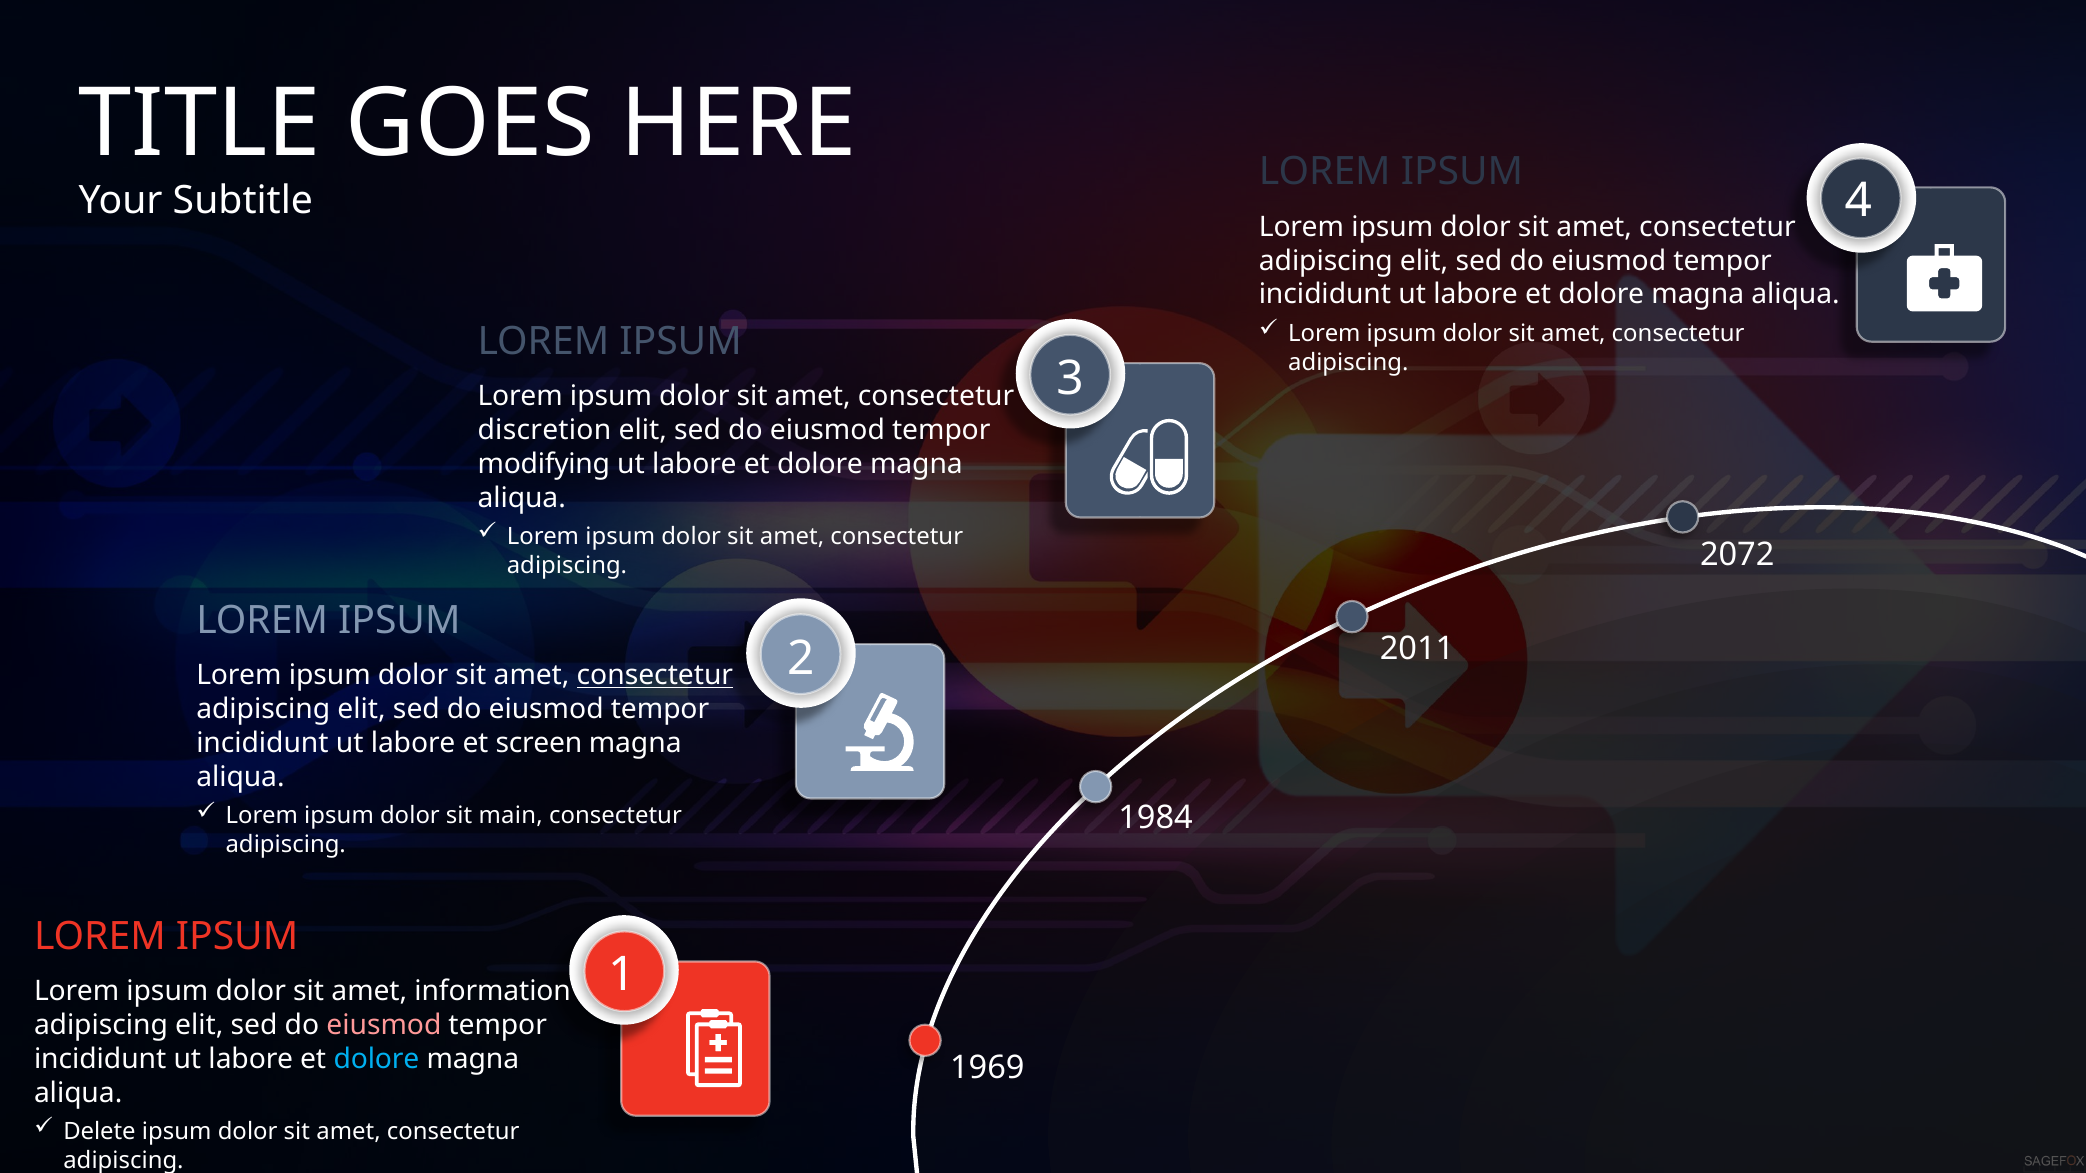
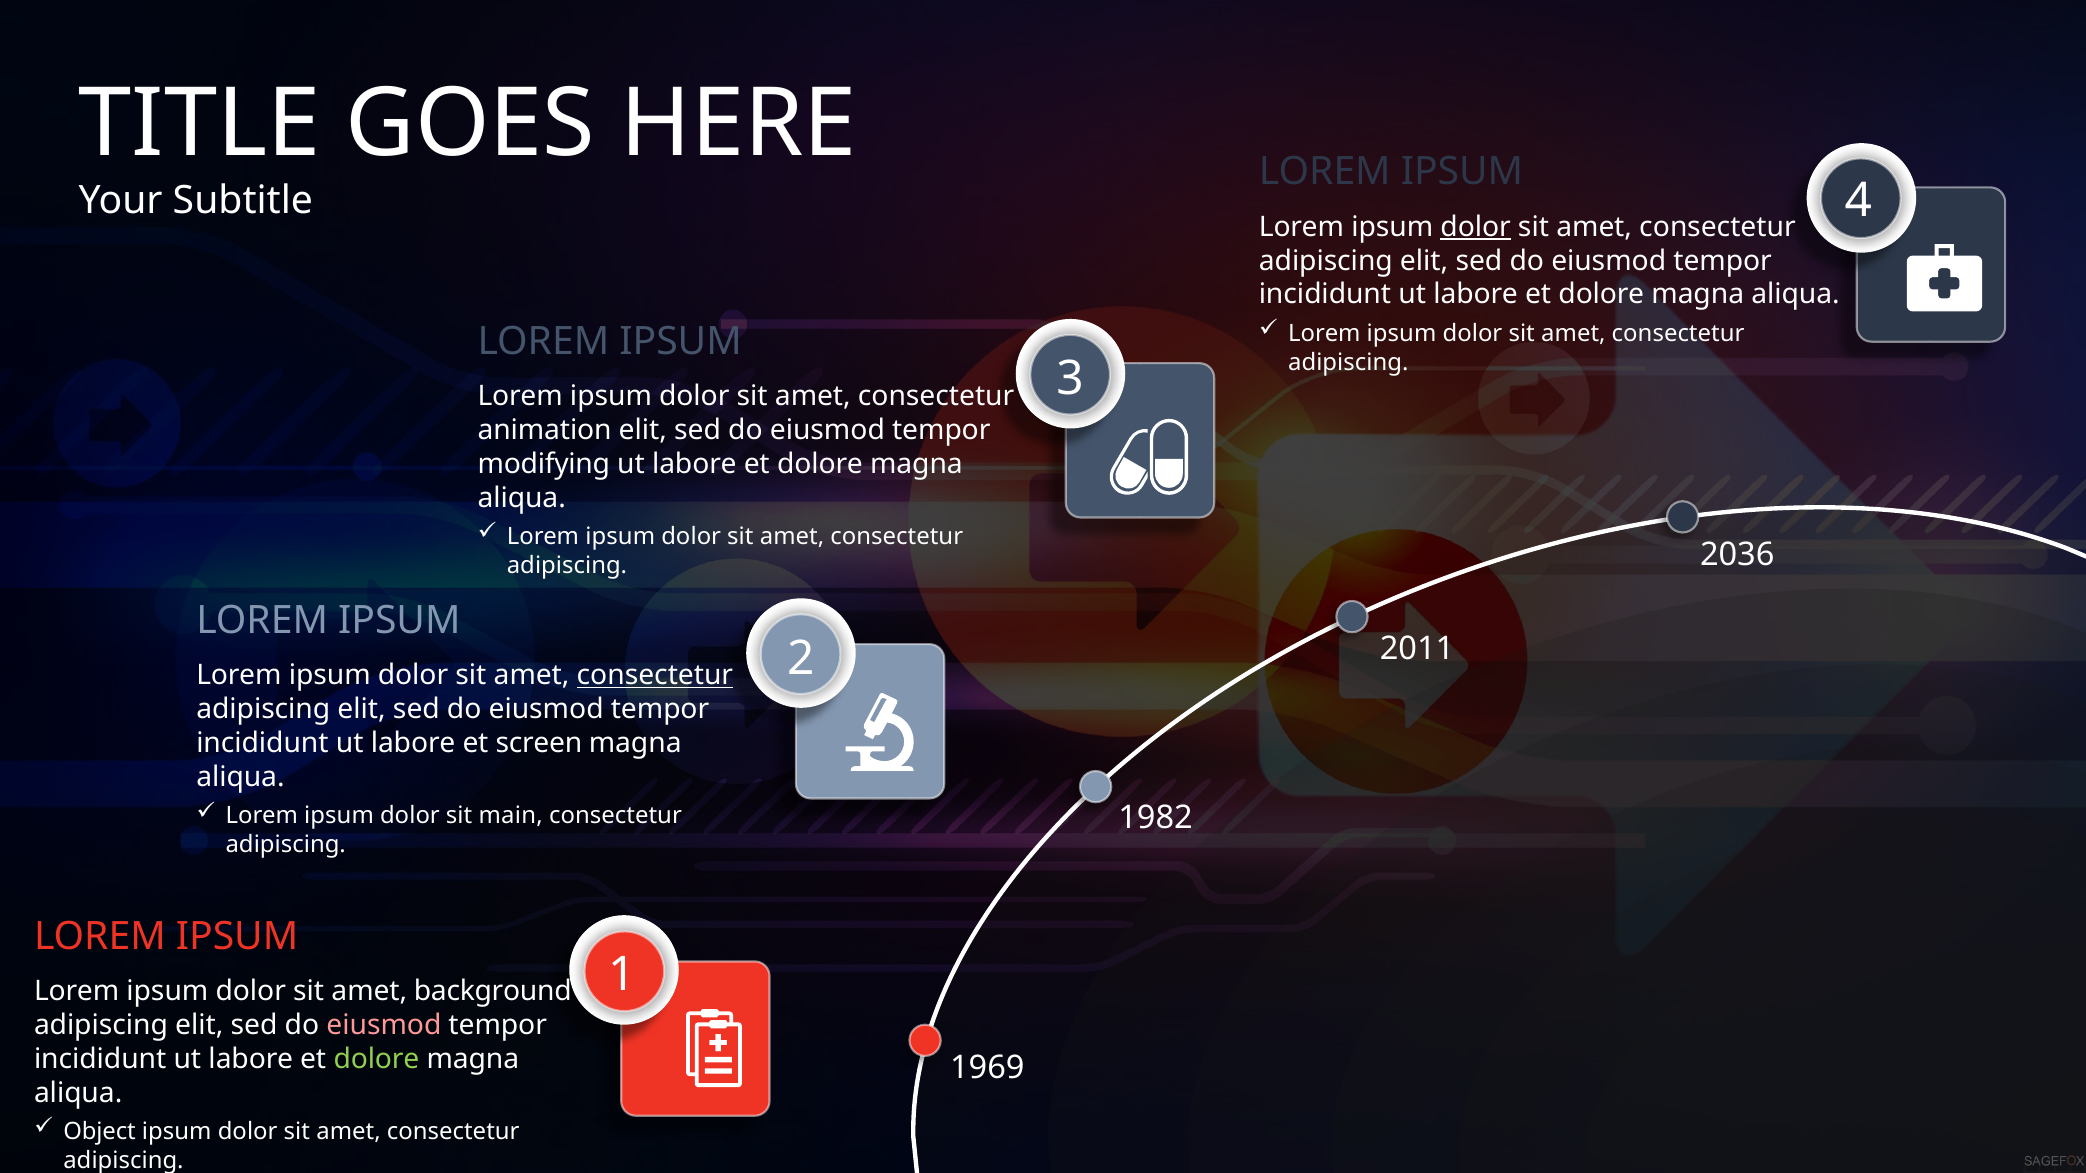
dolor at (1476, 227) underline: none -> present
discretion: discretion -> animation
2072: 2072 -> 2036
1984: 1984 -> 1982
information: information -> background
dolore at (377, 1059) colour: light blue -> light green
Delete: Delete -> Object
